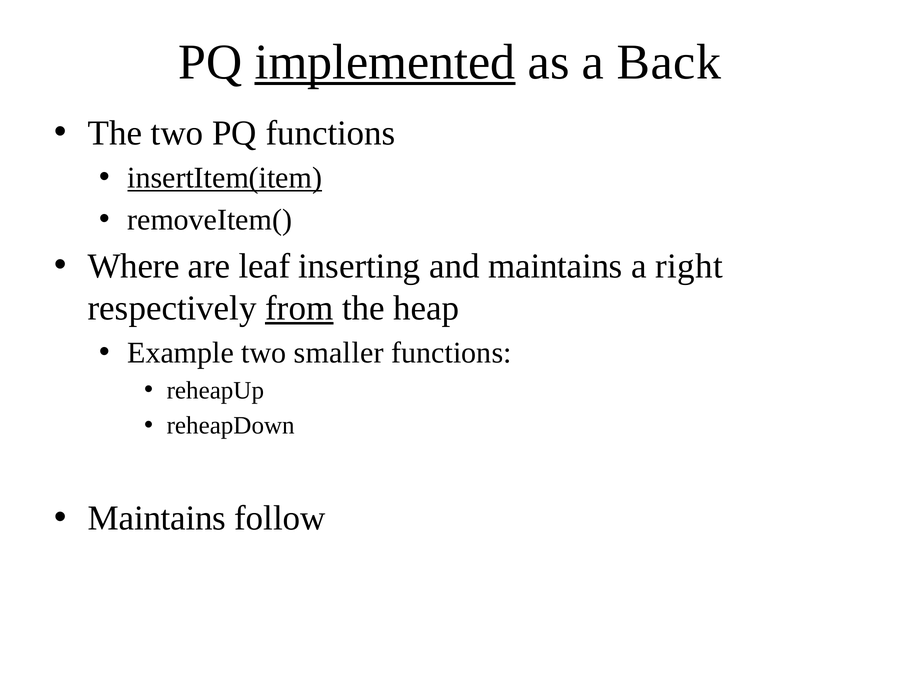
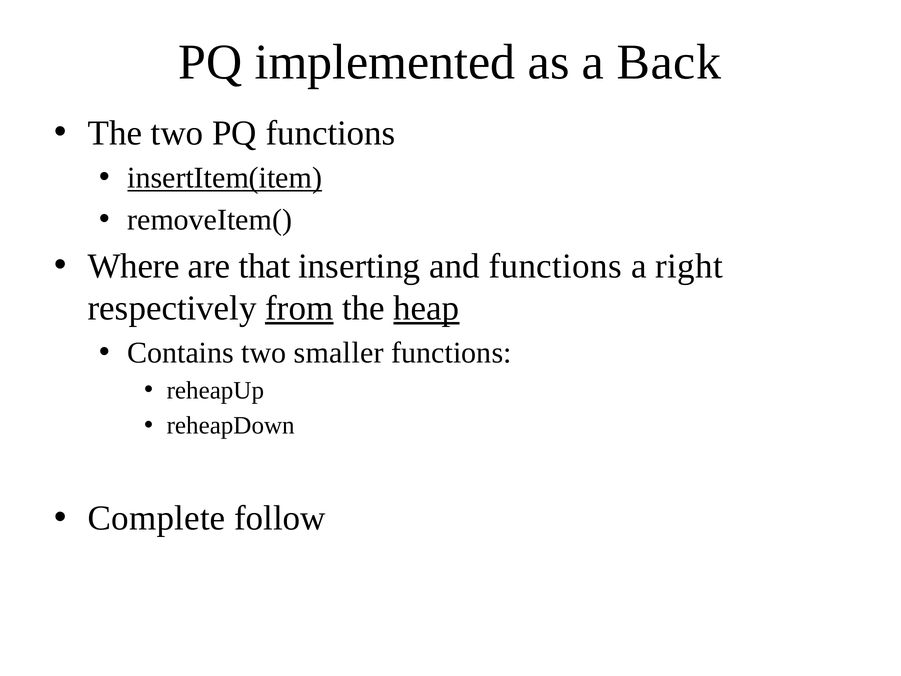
implemented underline: present -> none
leaf: leaf -> that
and maintains: maintains -> functions
heap underline: none -> present
Example: Example -> Contains
Maintains at (157, 518): Maintains -> Complete
